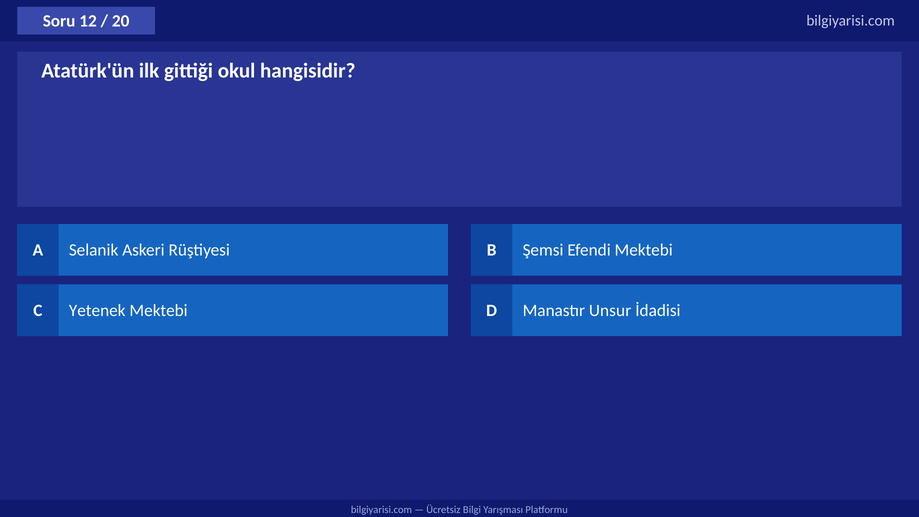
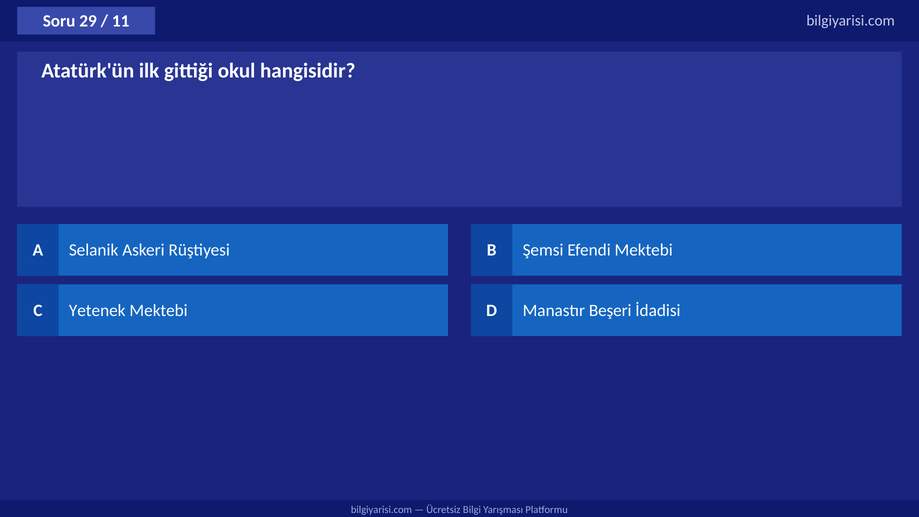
12: 12 -> 29
20: 20 -> 11
Unsur: Unsur -> Beşeri
